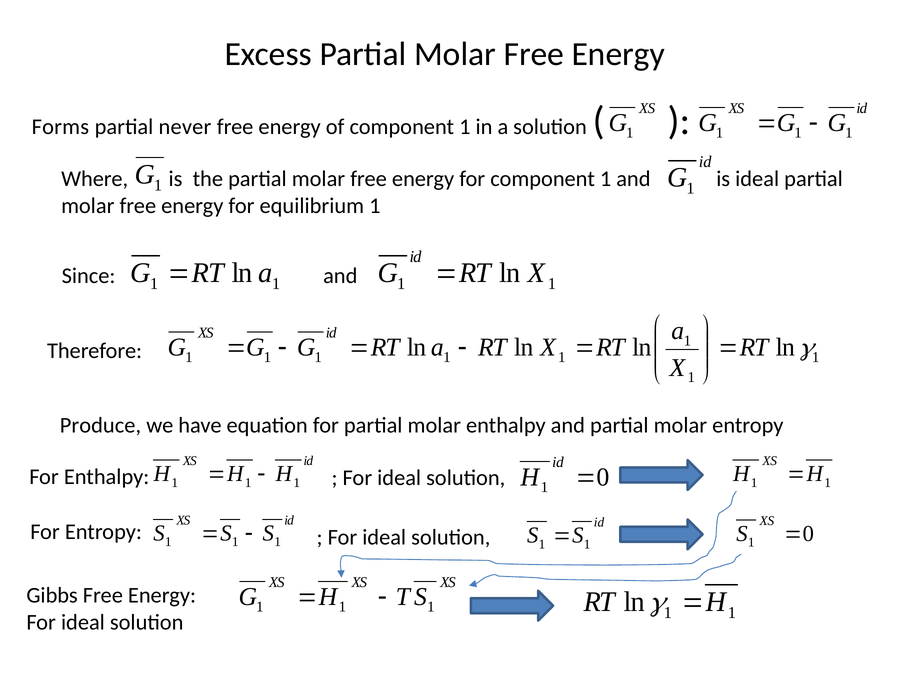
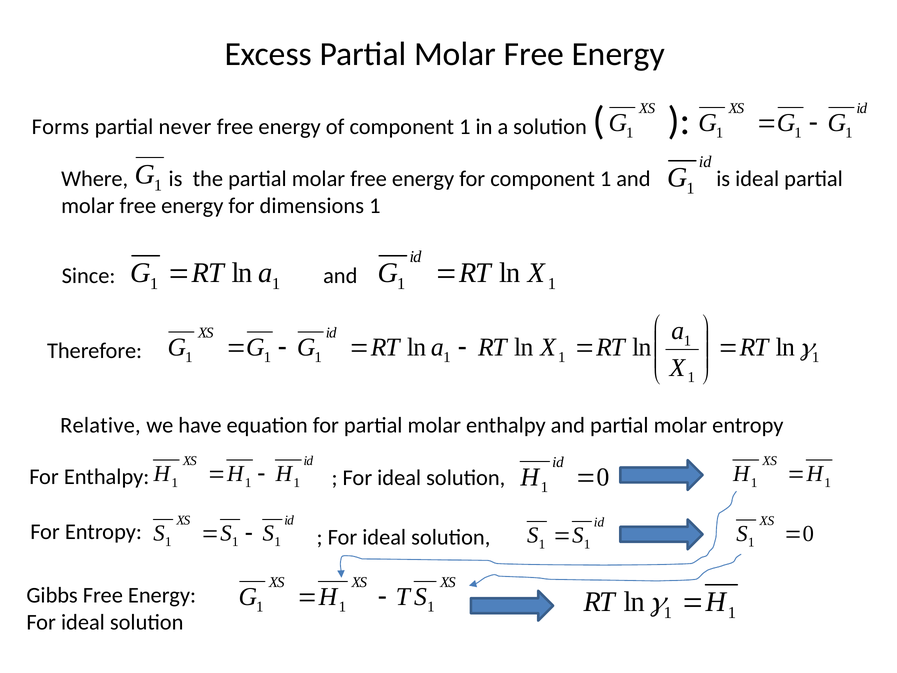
equilibrium: equilibrium -> dimensions
Produce: Produce -> Relative
